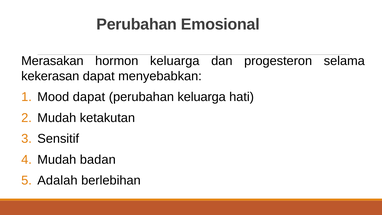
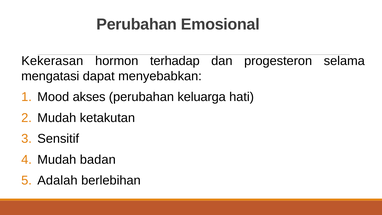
Merasakan: Merasakan -> Kekerasan
hormon keluarga: keluarga -> terhadap
kekerasan: kekerasan -> mengatasi
Mood dapat: dapat -> akses
